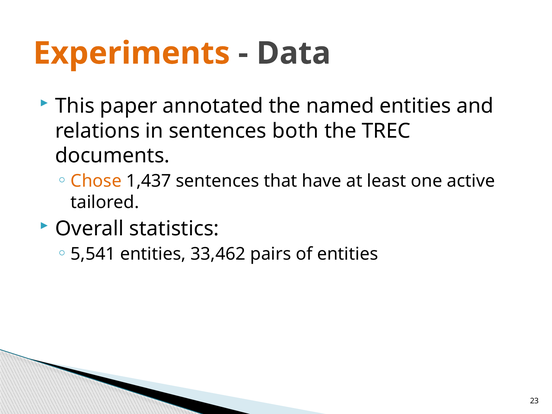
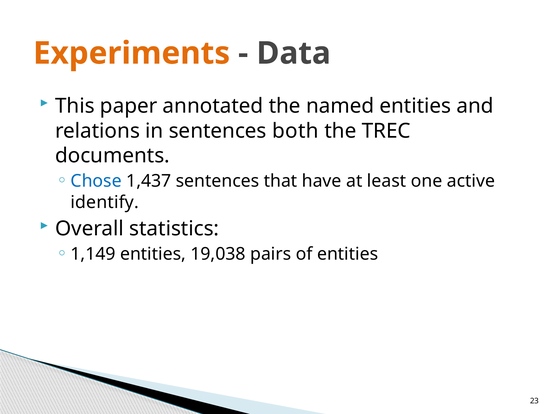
Chose colour: orange -> blue
tailored: tailored -> identify
5,541: 5,541 -> 1,149
33,462: 33,462 -> 19,038
